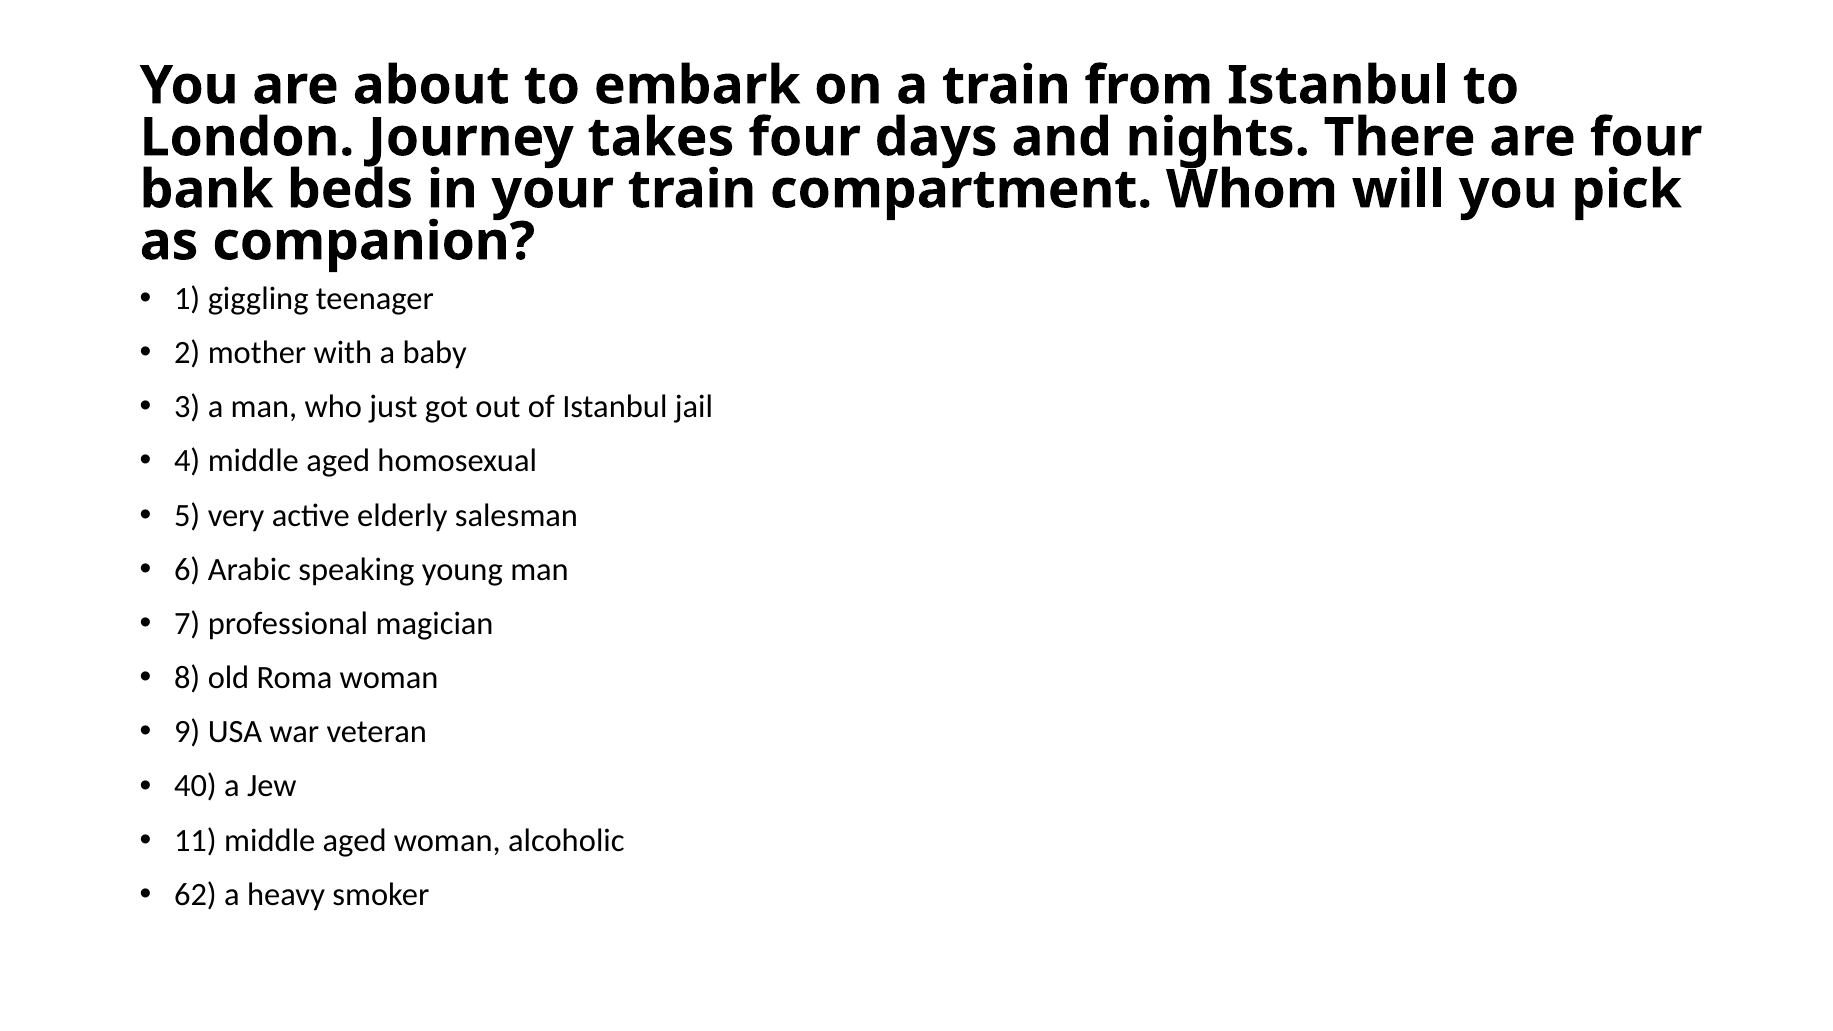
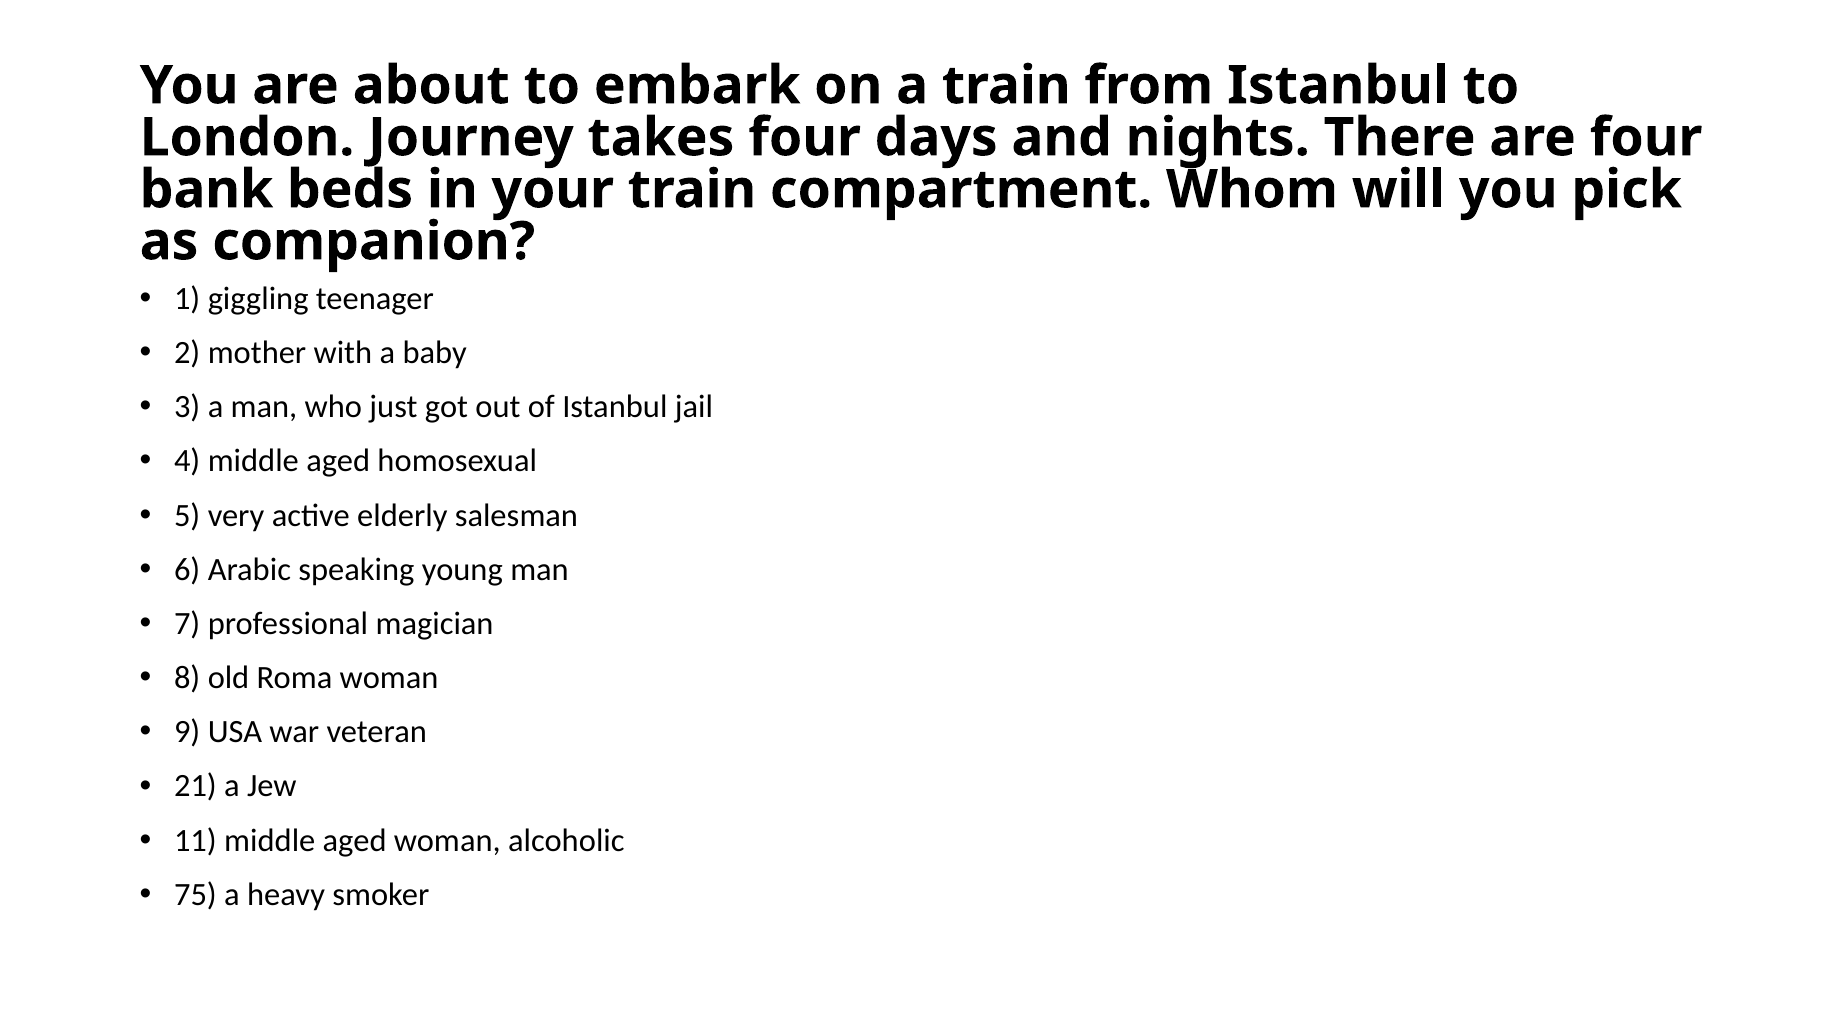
40: 40 -> 21
62: 62 -> 75
